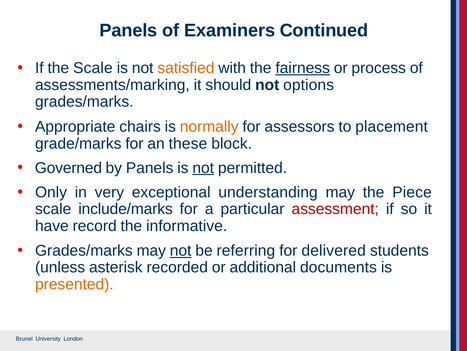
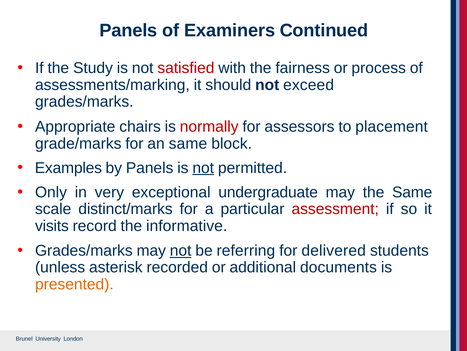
the Scale: Scale -> Study
satisfied colour: orange -> red
fairness underline: present -> none
options: options -> exceed
normally colour: orange -> red
an these: these -> same
Governed: Governed -> Examples
understanding: understanding -> undergraduate
the Piece: Piece -> Same
include/marks: include/marks -> distinct/marks
have: have -> visits
